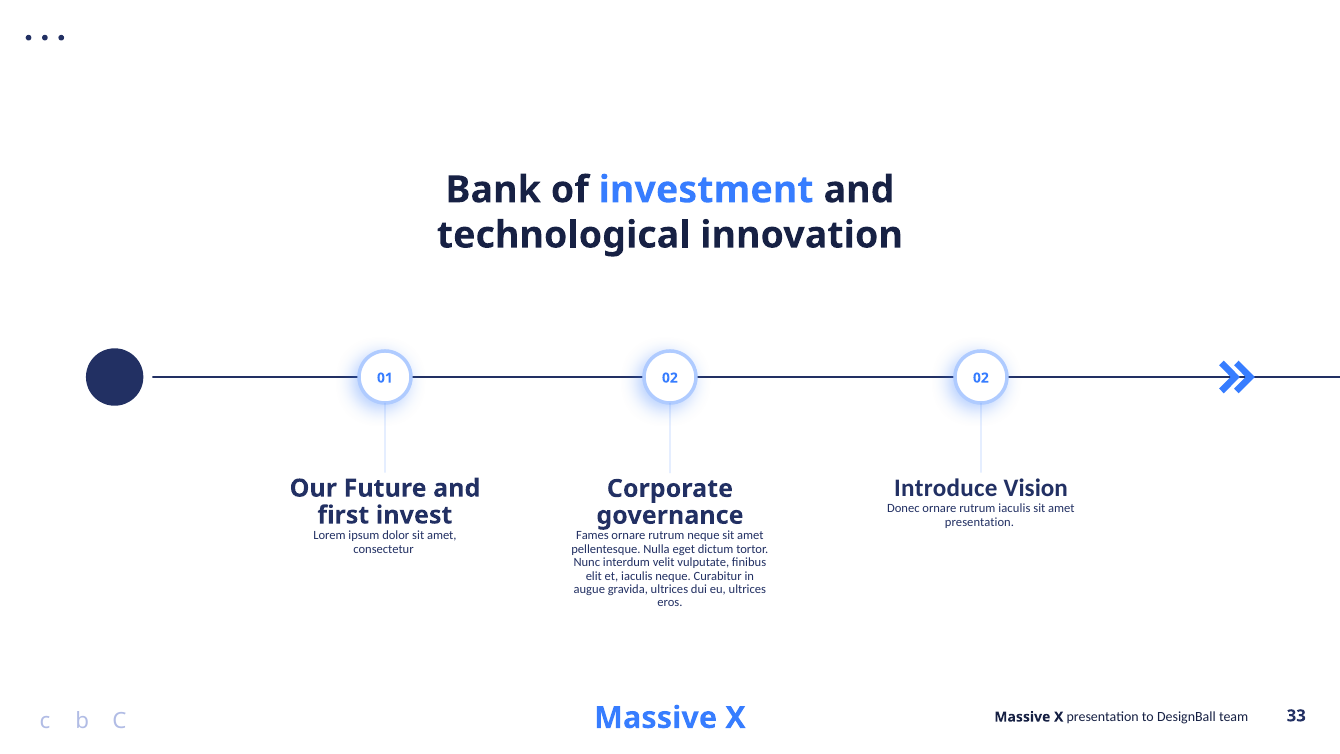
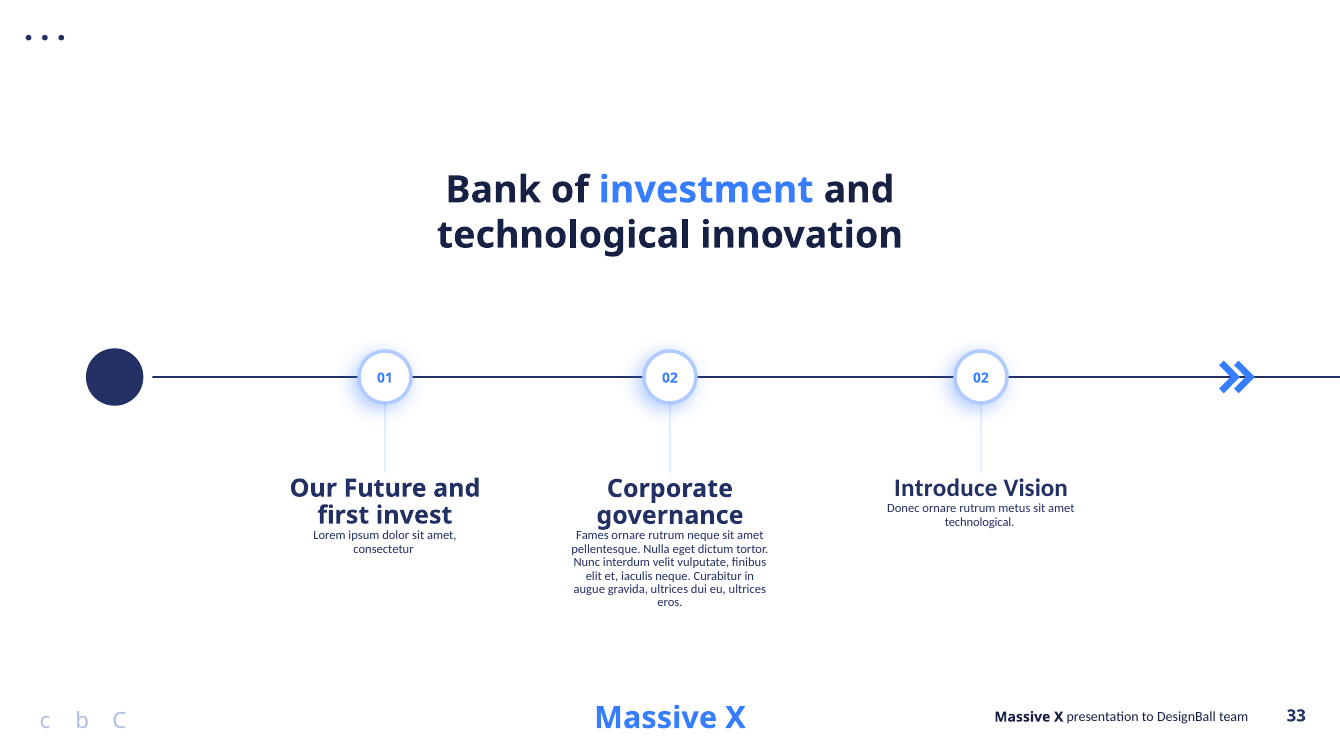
rutrum iaculis: iaculis -> metus
presentation at (979, 522): presentation -> technological
